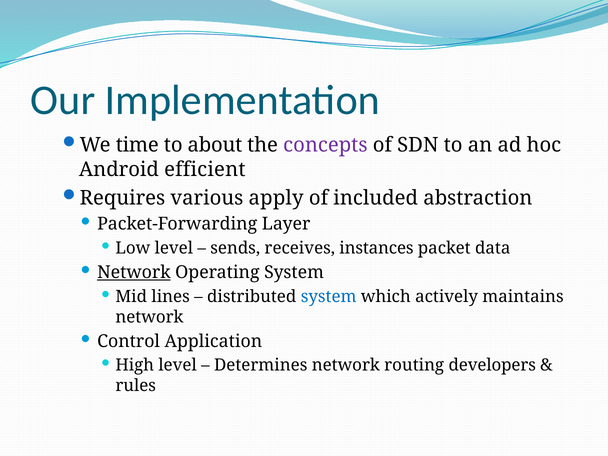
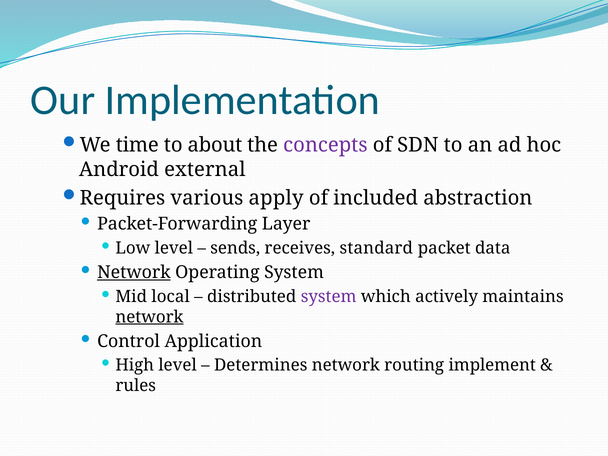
efficient: efficient -> external
instances: instances -> standard
lines: lines -> local
system at (329, 297) colour: blue -> purple
network at (149, 317) underline: none -> present
developers: developers -> implement
